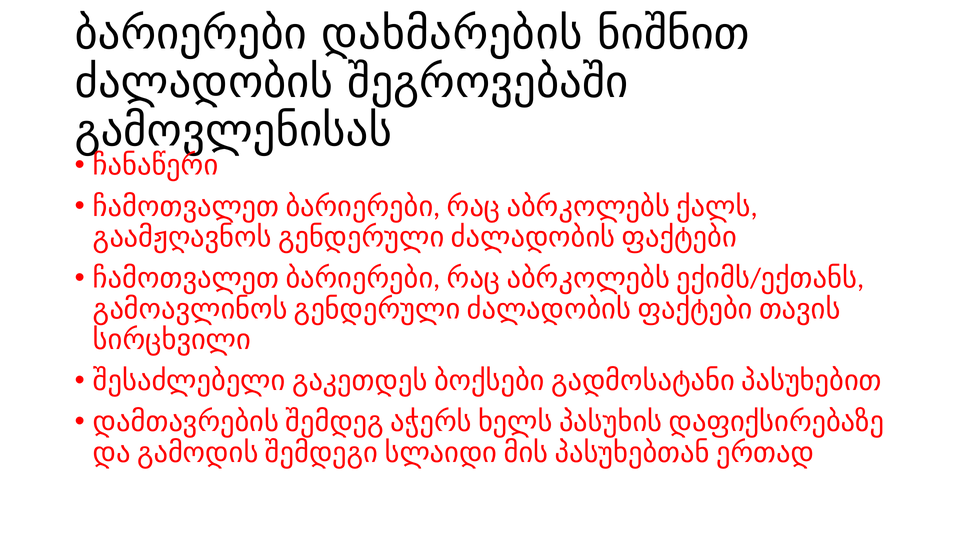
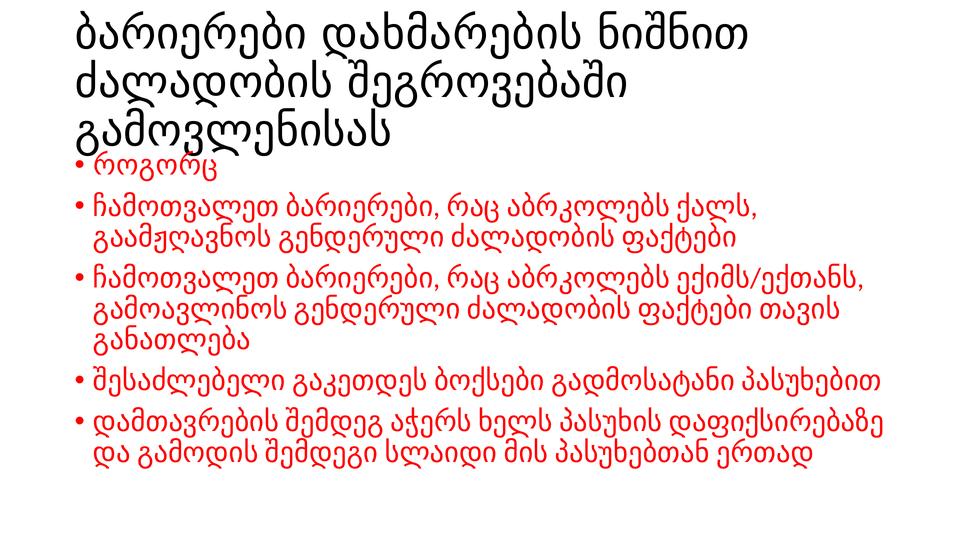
ჩანაწერი: ჩანაწერი -> როგორც
სირცხვილი: სირცხვილი -> განათლება
